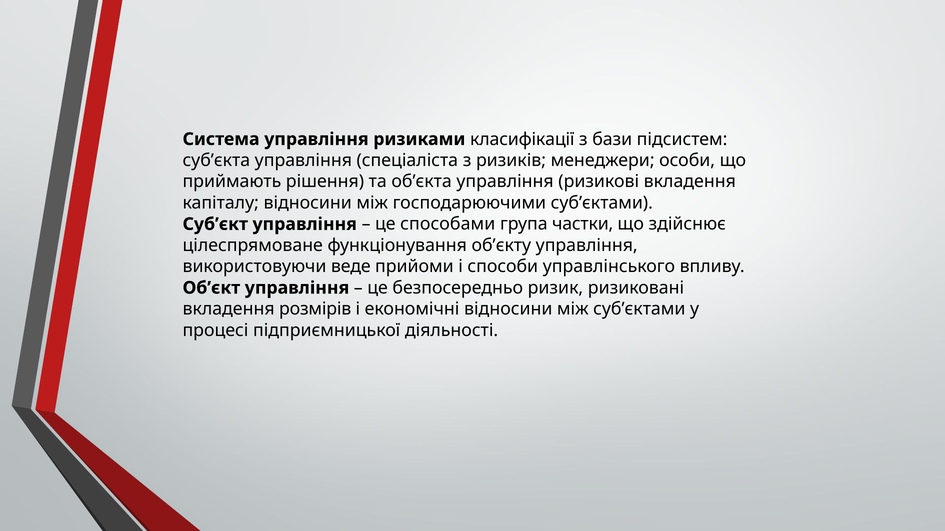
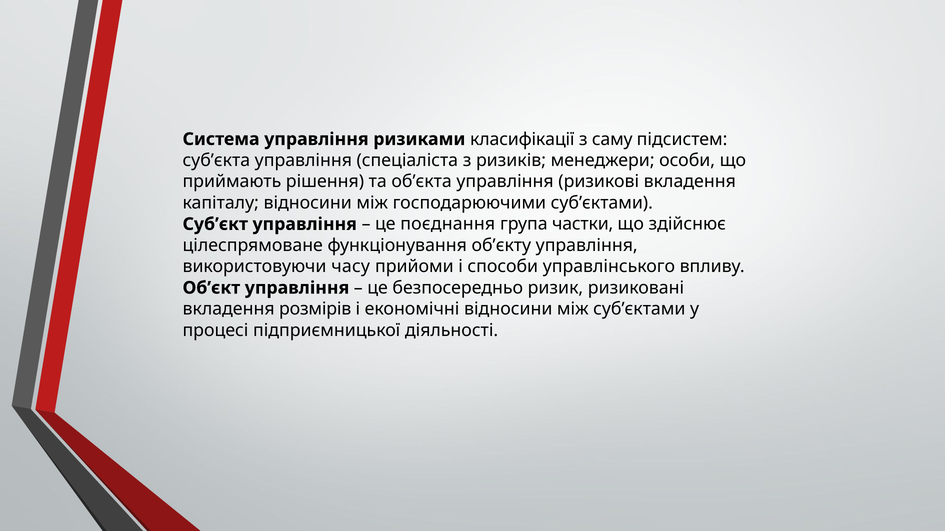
бази: бази -> саму
способами: способами -> поєднання
веде: веде -> часу
